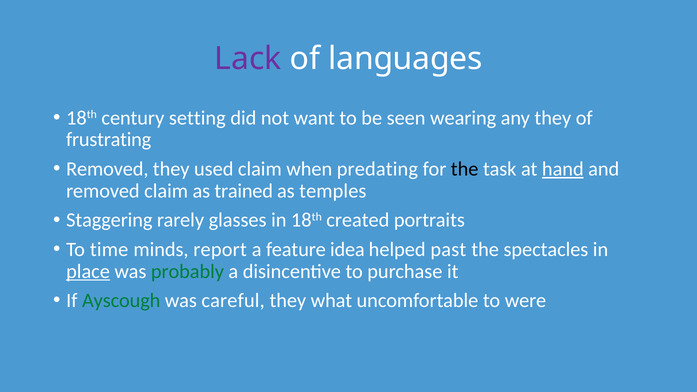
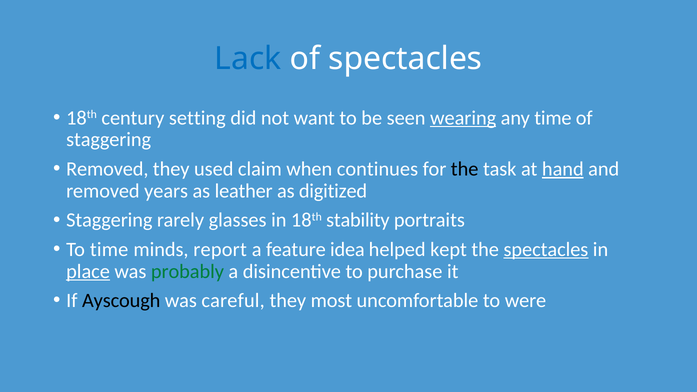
Lack colour: purple -> blue
of languages: languages -> spectacles
wearing underline: none -> present
any they: they -> time
frustrating at (109, 140): frustrating -> staggering
predating: predating -> continues
removed claim: claim -> years
trained: trained -> leather
temples: temples -> digitized
created: created -> stability
past: past -> kept
spectacles at (546, 249) underline: none -> present
Ayscough colour: green -> black
what: what -> most
